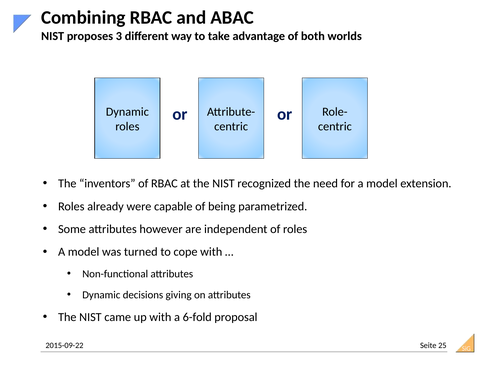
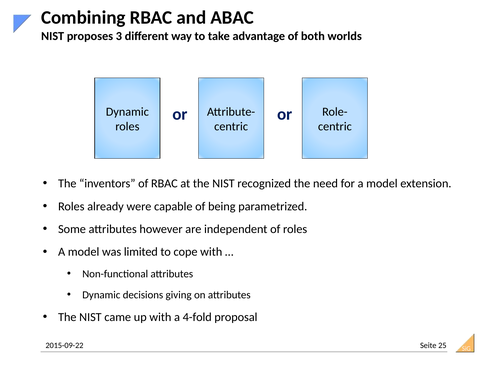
turned: turned -> limited
6-fold: 6-fold -> 4-fold
